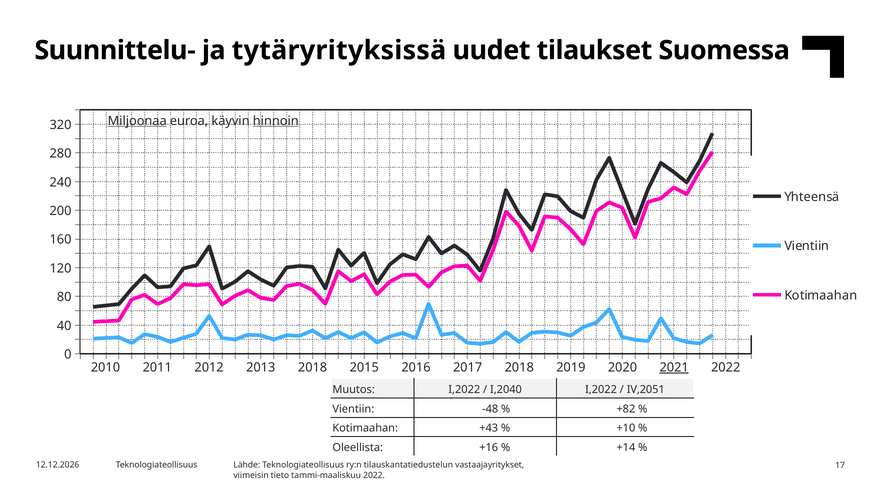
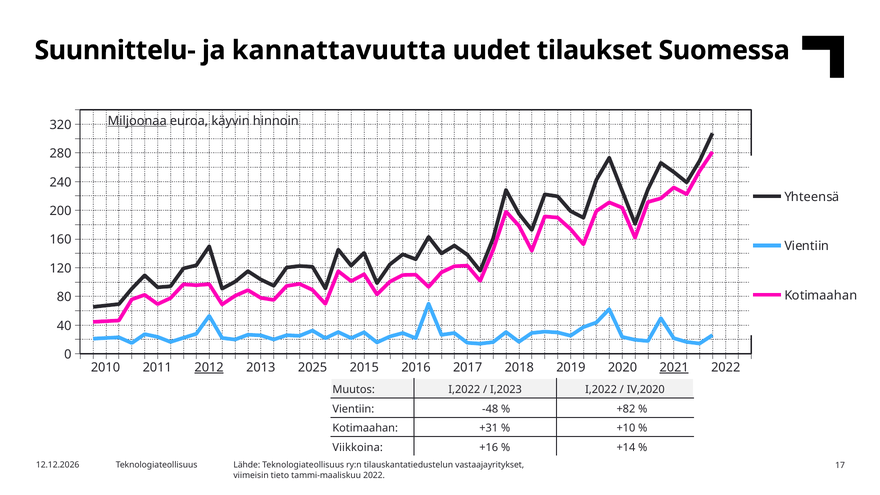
tytäryrityksissä: tytäryrityksissä -> kannattavuutta
hinnoin underline: present -> none
2012 underline: none -> present
2013 2018: 2018 -> 2025
I,2040: I,2040 -> I,2023
IV,2051: IV,2051 -> IV,2020
+43: +43 -> +31
Oleellista: Oleellista -> Viikkoina
